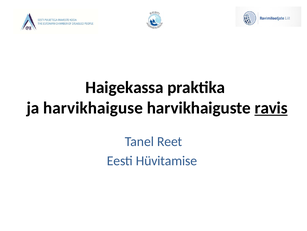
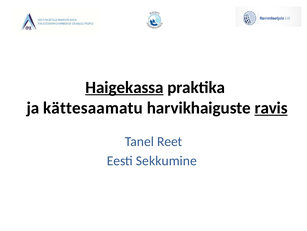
Haigekassa underline: none -> present
harvikhaiguse: harvikhaiguse -> kättesaamatu
Hüvitamise: Hüvitamise -> Sekkumine
